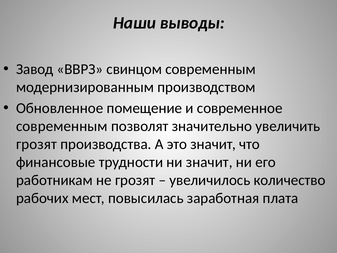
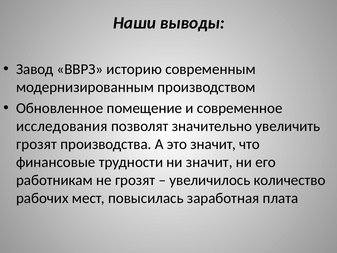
свинцом: свинцом -> историю
современным at (62, 126): современным -> исследования
